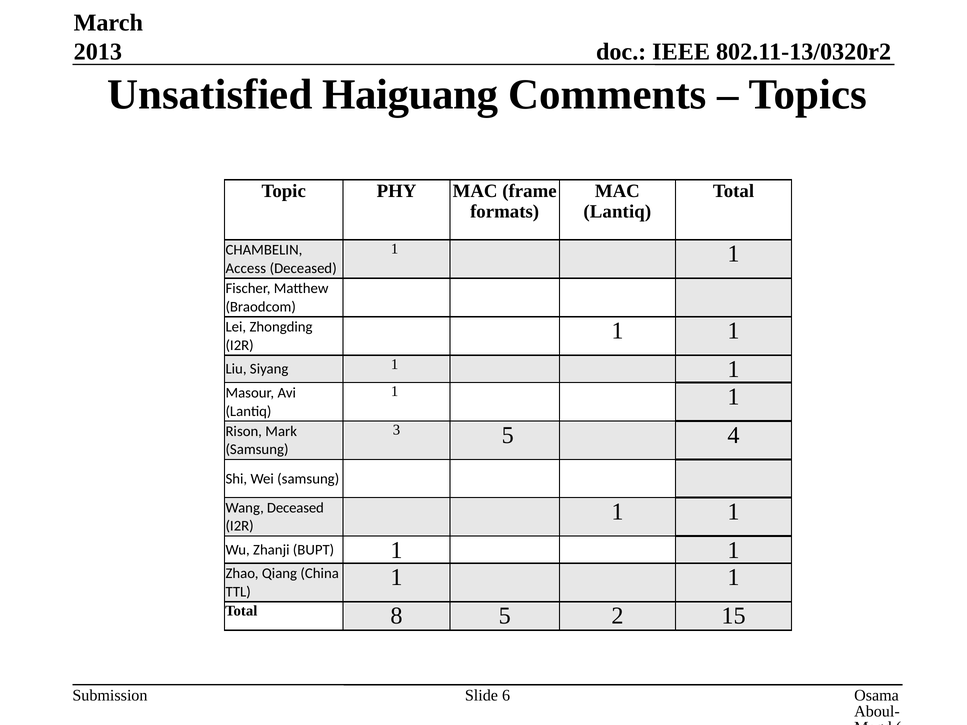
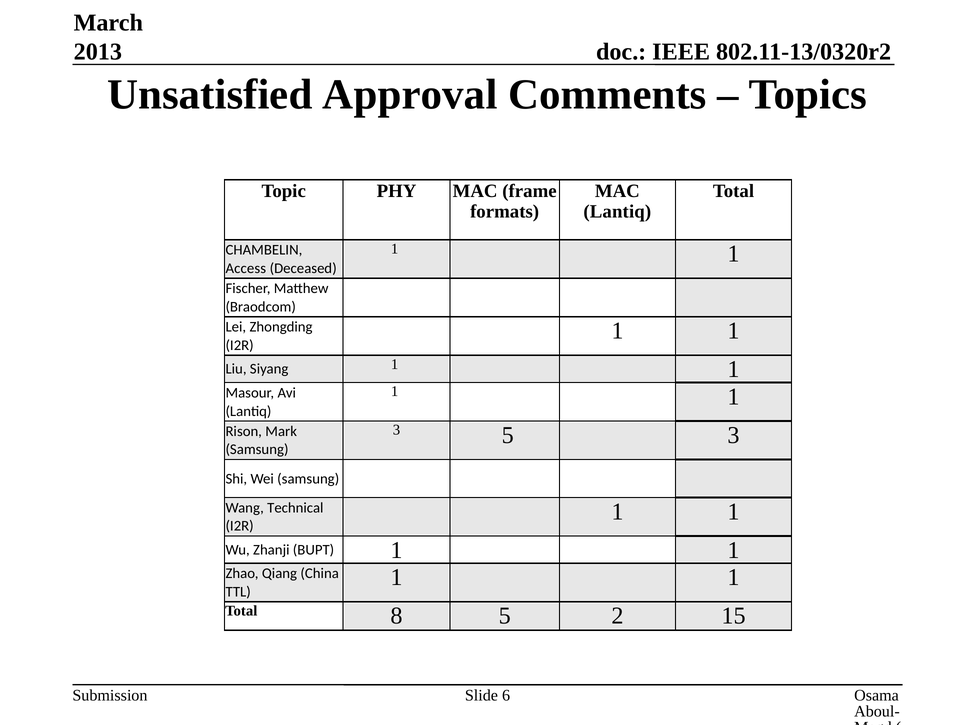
Haiguang: Haiguang -> Approval
5 4: 4 -> 3
Wang Deceased: Deceased -> Technical
